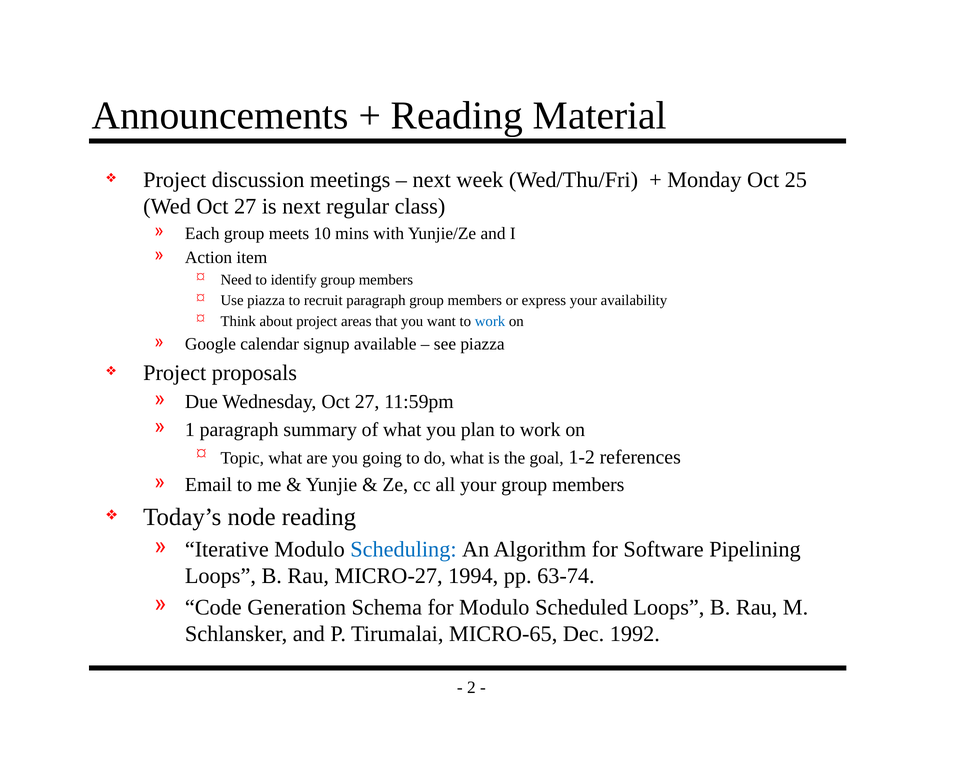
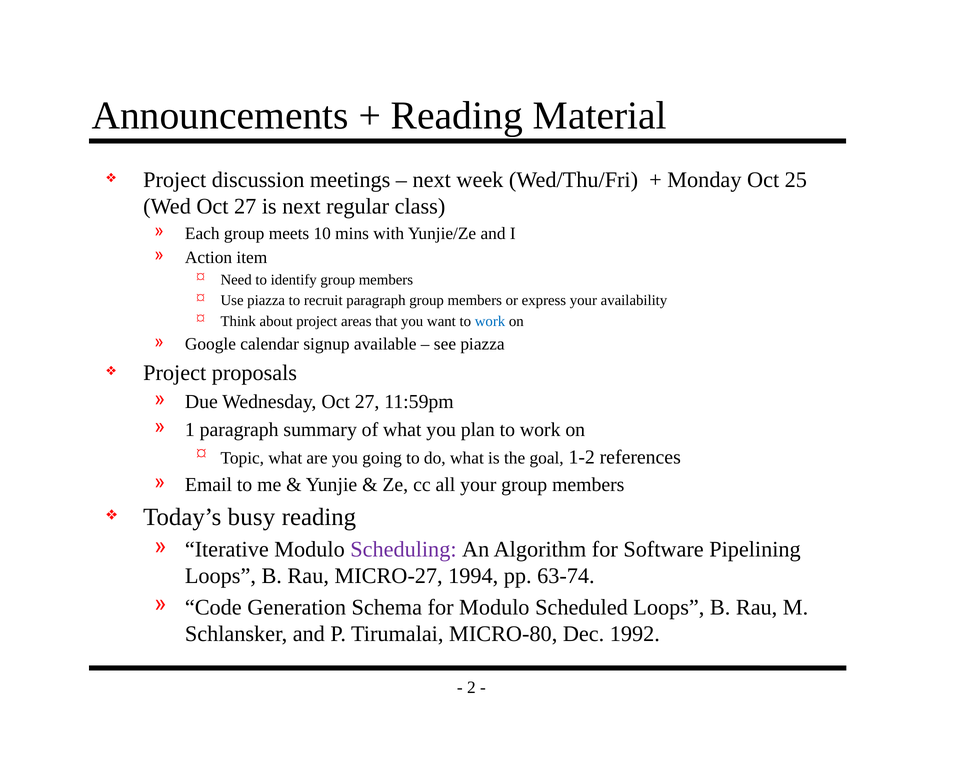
node: node -> busy
Scheduling colour: blue -> purple
MICRO-65: MICRO-65 -> MICRO-80
